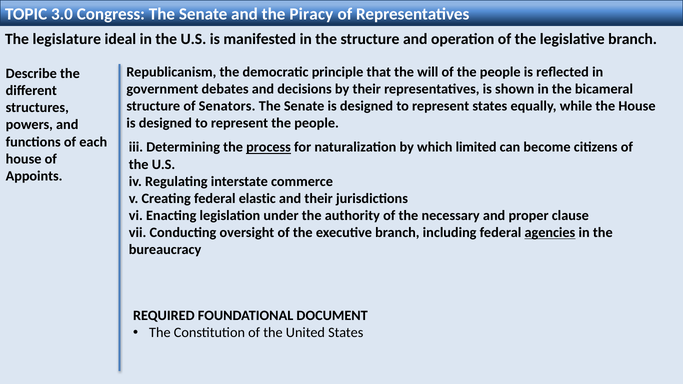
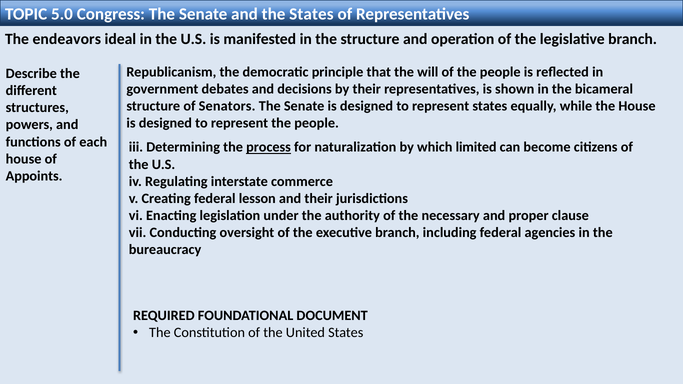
3.0: 3.0 -> 5.0
the Piracy: Piracy -> States
legislature: legislature -> endeavors
elastic: elastic -> lesson
agencies underline: present -> none
